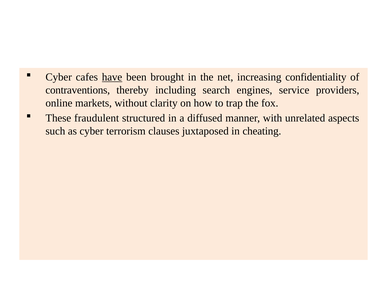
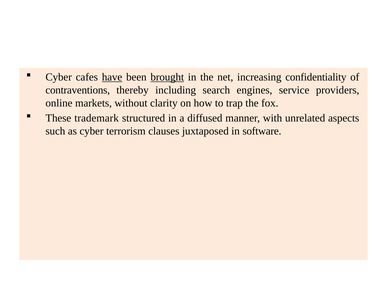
brought underline: none -> present
fraudulent: fraudulent -> trademark
cheating: cheating -> software
